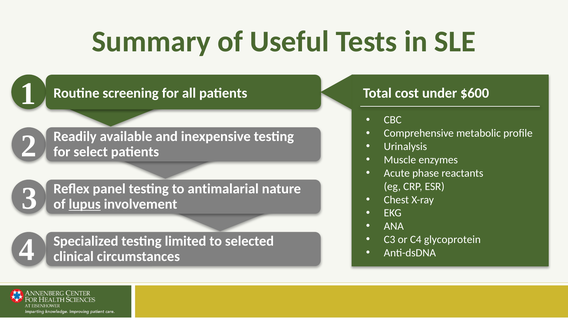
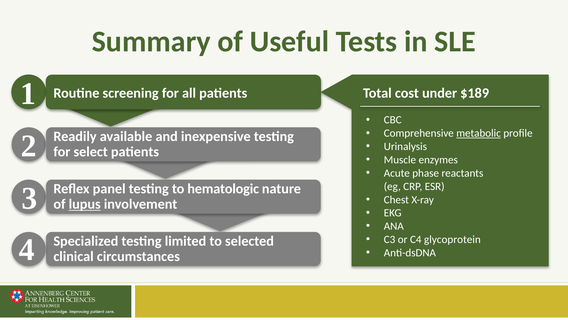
$600: $600 -> $189
metabolic underline: none -> present
antimalarial: antimalarial -> hematologic
